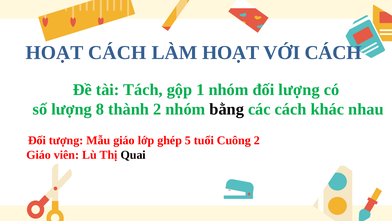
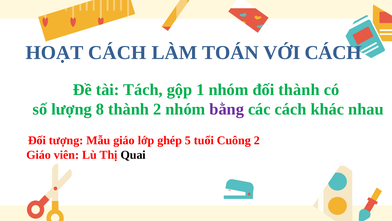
LÀM HOẠT: HOẠT -> TOÁN
đối lượng: lượng -> thành
bằng colour: black -> purple
